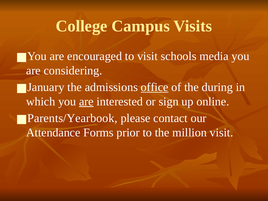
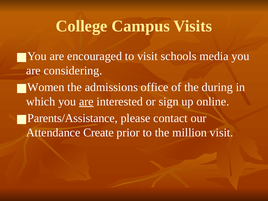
January: January -> Women
office underline: present -> none
Parents/Yearbook: Parents/Yearbook -> Parents/Assistance
Forms: Forms -> Create
